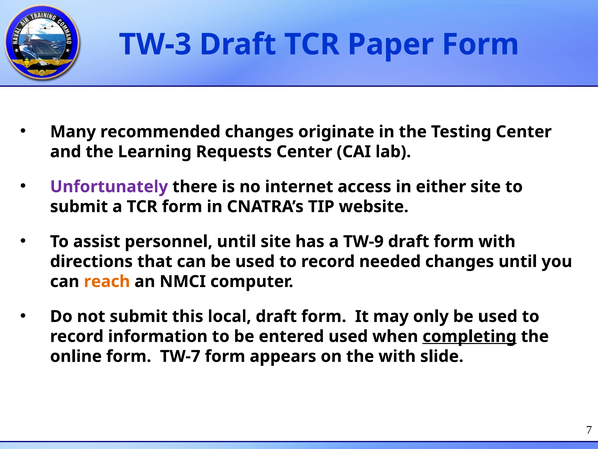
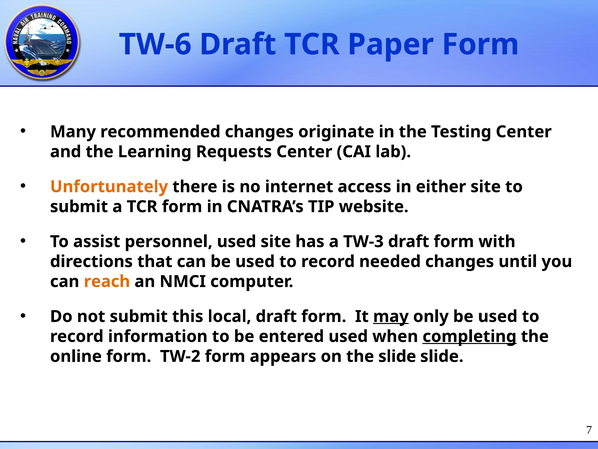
TW-3: TW-3 -> TW-6
Unfortunately colour: purple -> orange
personnel until: until -> used
TW-9: TW-9 -> TW-3
may underline: none -> present
TW-7: TW-7 -> TW-2
the with: with -> slide
